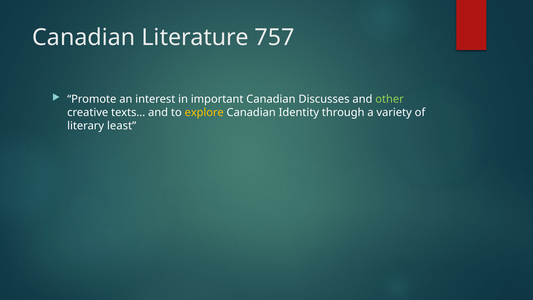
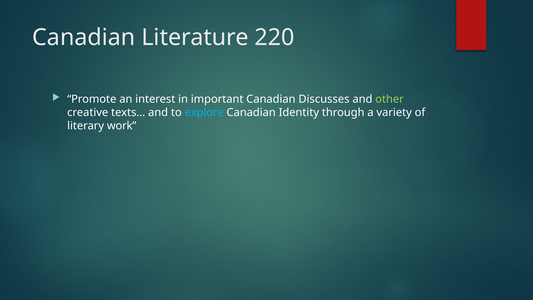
757: 757 -> 220
explore colour: yellow -> light blue
least: least -> work
